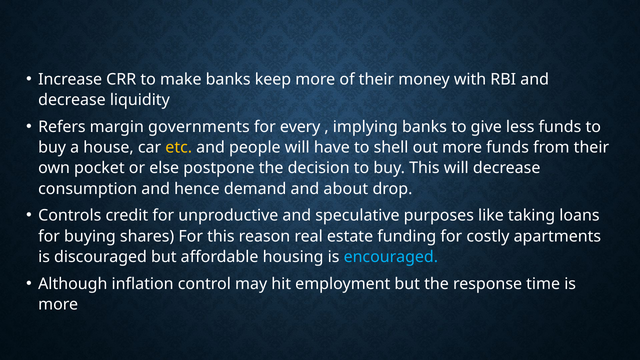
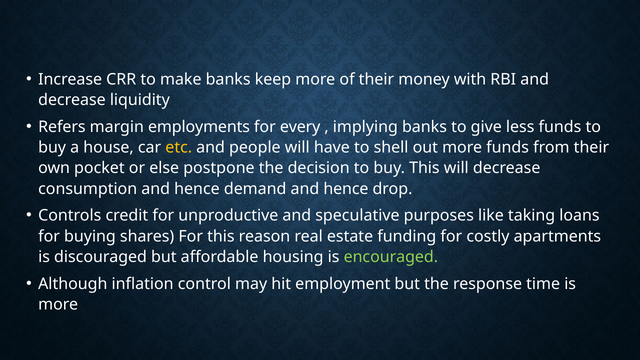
governments: governments -> employments
demand and about: about -> hence
encouraged colour: light blue -> light green
